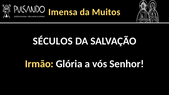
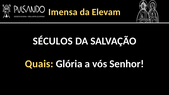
Muitos: Muitos -> Elevam
Irmão: Irmão -> Quais
